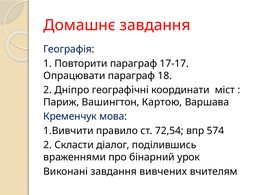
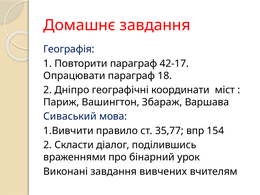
17-17: 17-17 -> 42-17
Картою: Картою -> Збараж
Кременчук: Кременчук -> Сиваський
72,54: 72,54 -> 35,77
574: 574 -> 154
